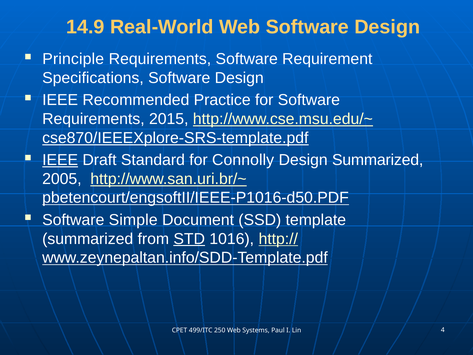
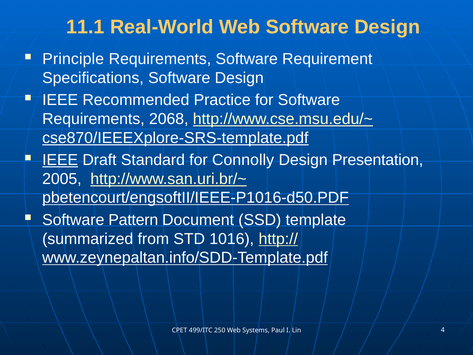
14.9: 14.9 -> 11.1
2015: 2015 -> 2068
Design Summarized: Summarized -> Presentation
Simple: Simple -> Pattern
STD underline: present -> none
